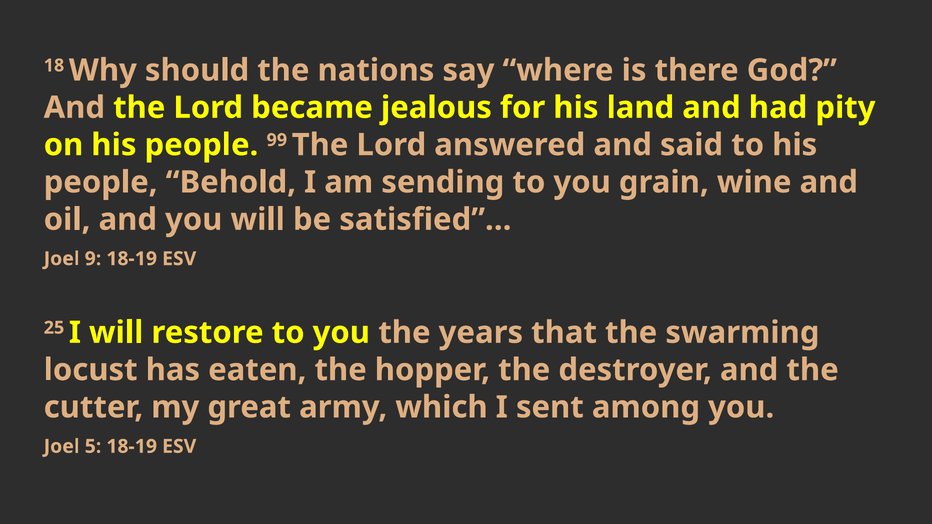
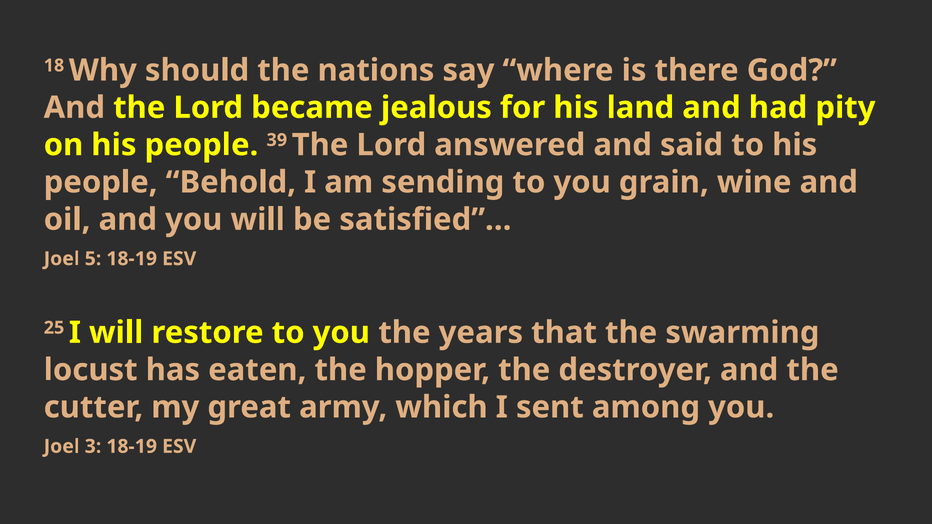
99: 99 -> 39
9: 9 -> 5
5: 5 -> 3
